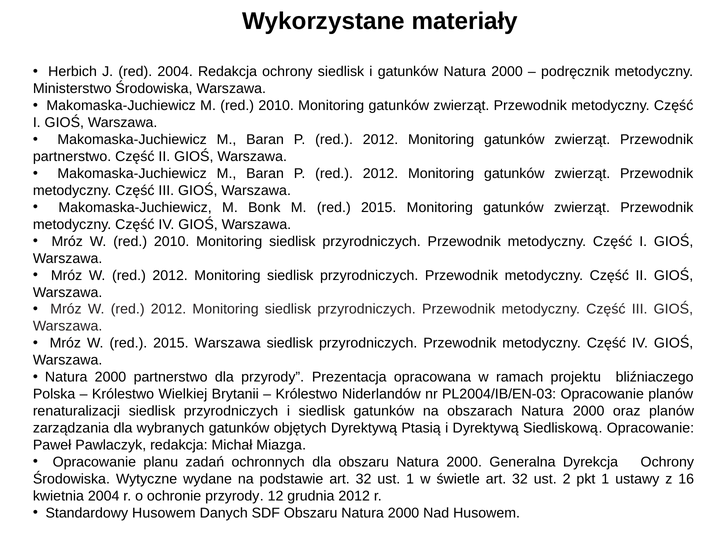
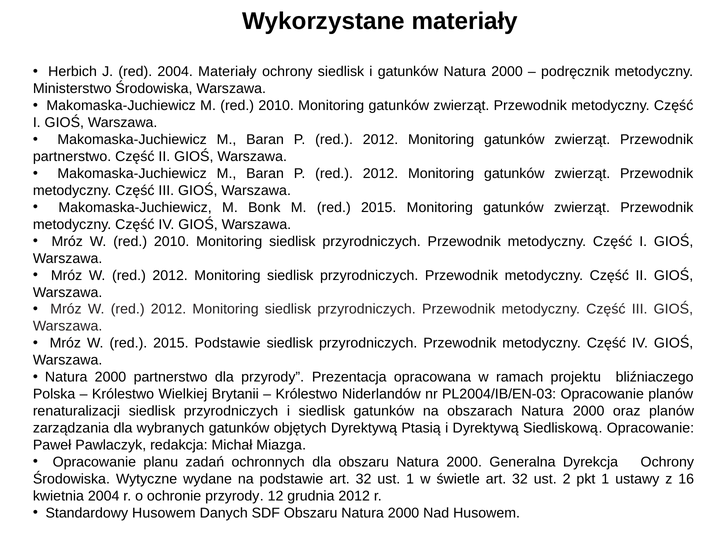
2004 Redakcja: Redakcja -> Materiały
2015 Warszawa: Warszawa -> Podstawie
